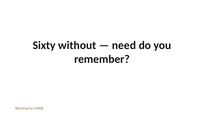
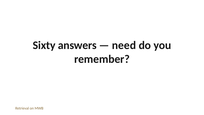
without: without -> answers
